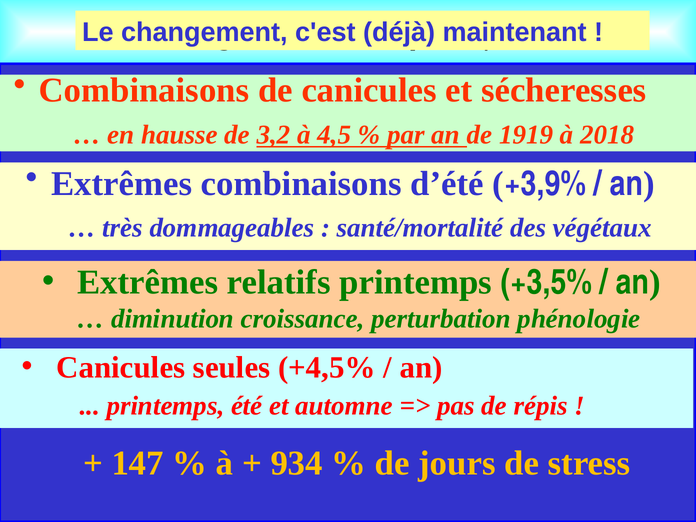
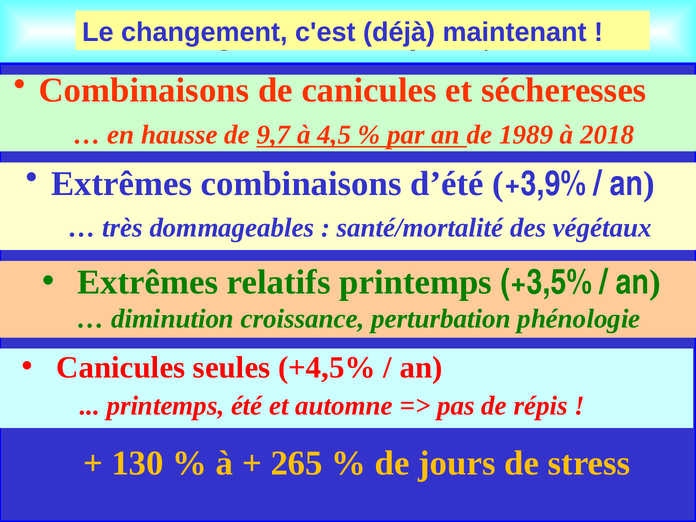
3,2: 3,2 -> 9,7
1919: 1919 -> 1989
147: 147 -> 130
934: 934 -> 265
